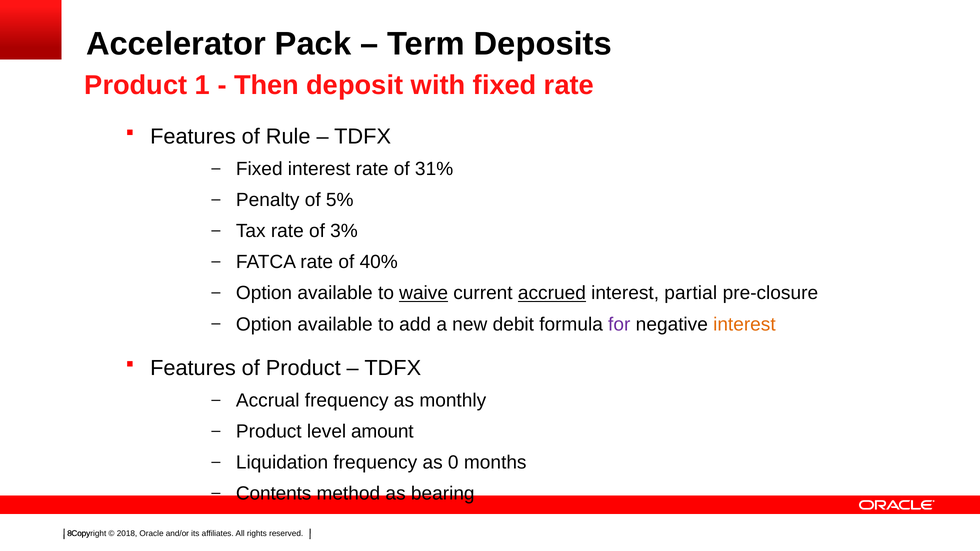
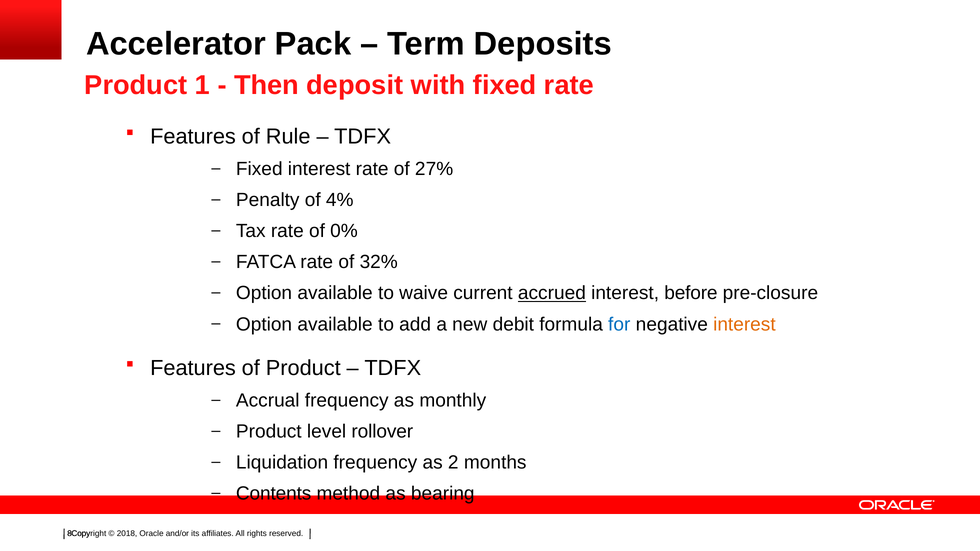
31%: 31% -> 27%
5%: 5% -> 4%
3%: 3% -> 0%
40%: 40% -> 32%
waive underline: present -> none
partial: partial -> before
for colour: purple -> blue
amount: amount -> rollover
0: 0 -> 2
